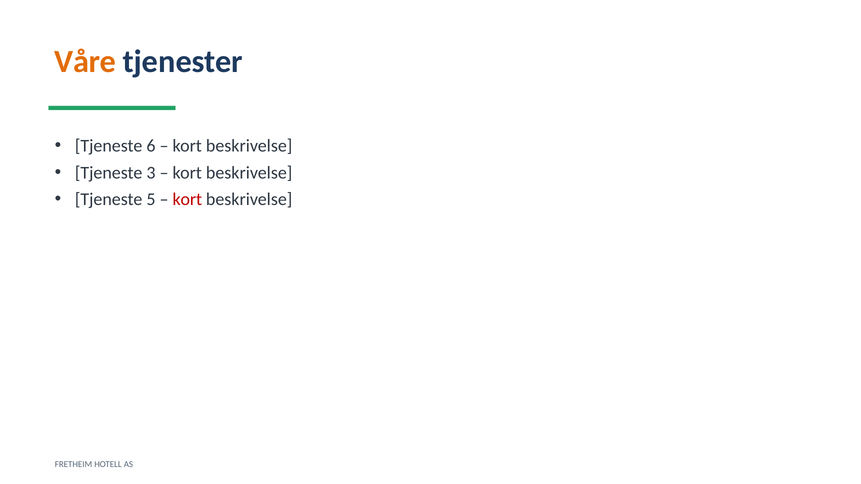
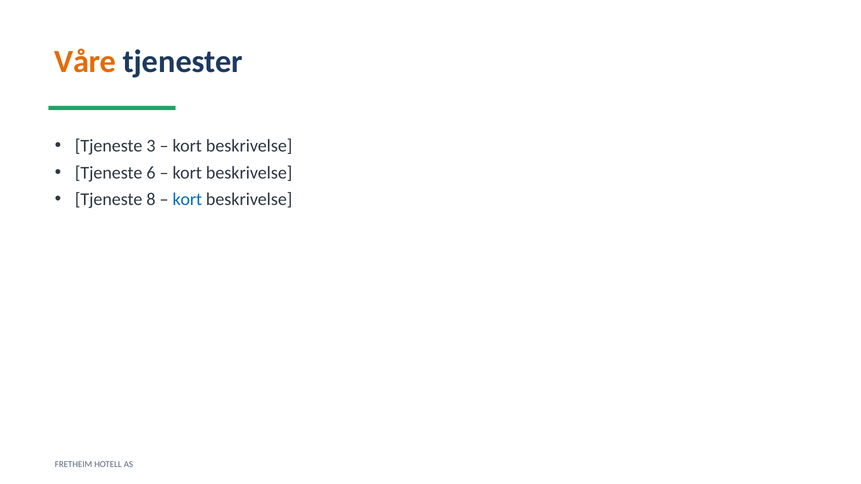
6: 6 -> 3
3: 3 -> 6
5: 5 -> 8
kort at (187, 200) colour: red -> blue
